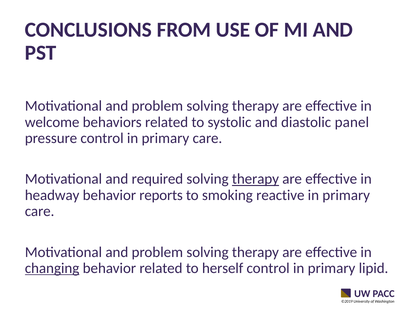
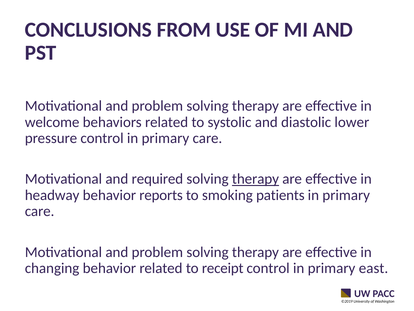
panel: panel -> lower
reactive: reactive -> patients
changing underline: present -> none
herself: herself -> receipt
lipid: lipid -> east
